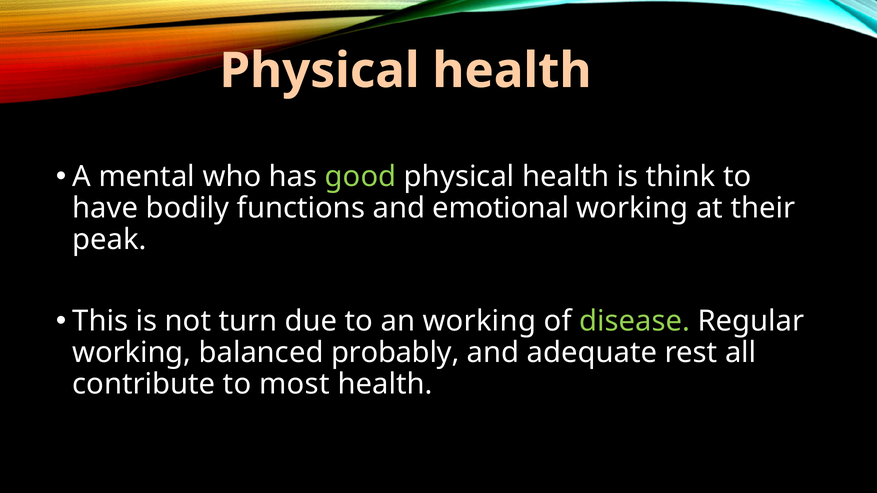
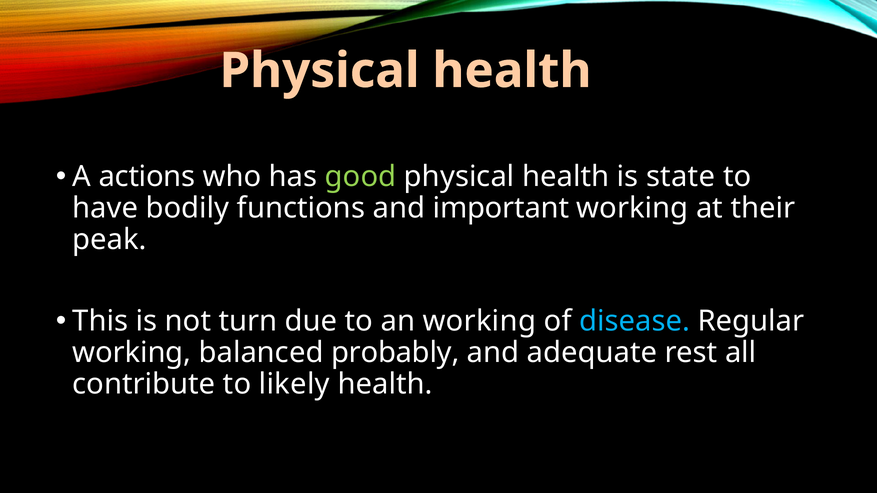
mental: mental -> actions
think: think -> state
emotional: emotional -> important
disease colour: light green -> light blue
most: most -> likely
